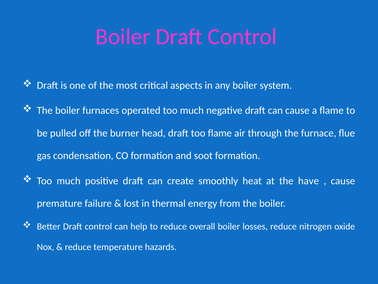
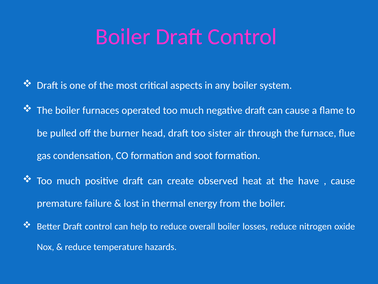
too flame: flame -> sister
smoothly: smoothly -> observed
